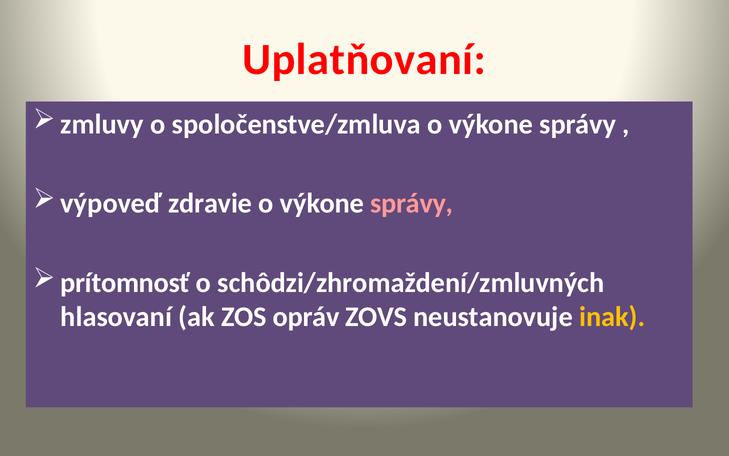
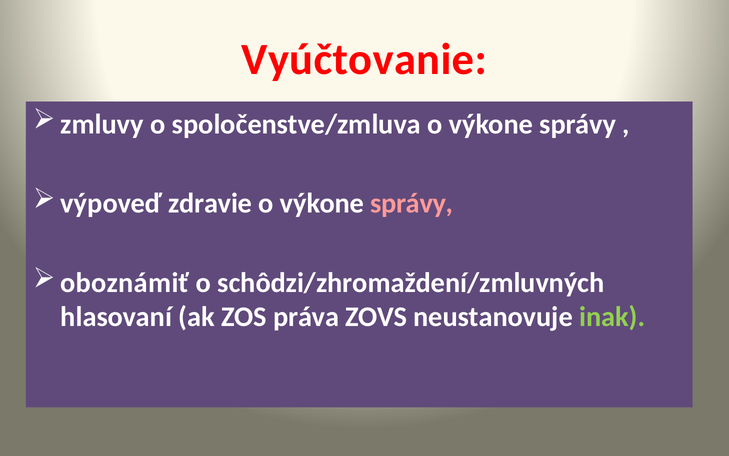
Uplatňovaní: Uplatňovaní -> Vyúčtovanie
prítomnosť: prítomnosť -> oboznámiť
opráv: opráv -> práva
inak colour: yellow -> light green
